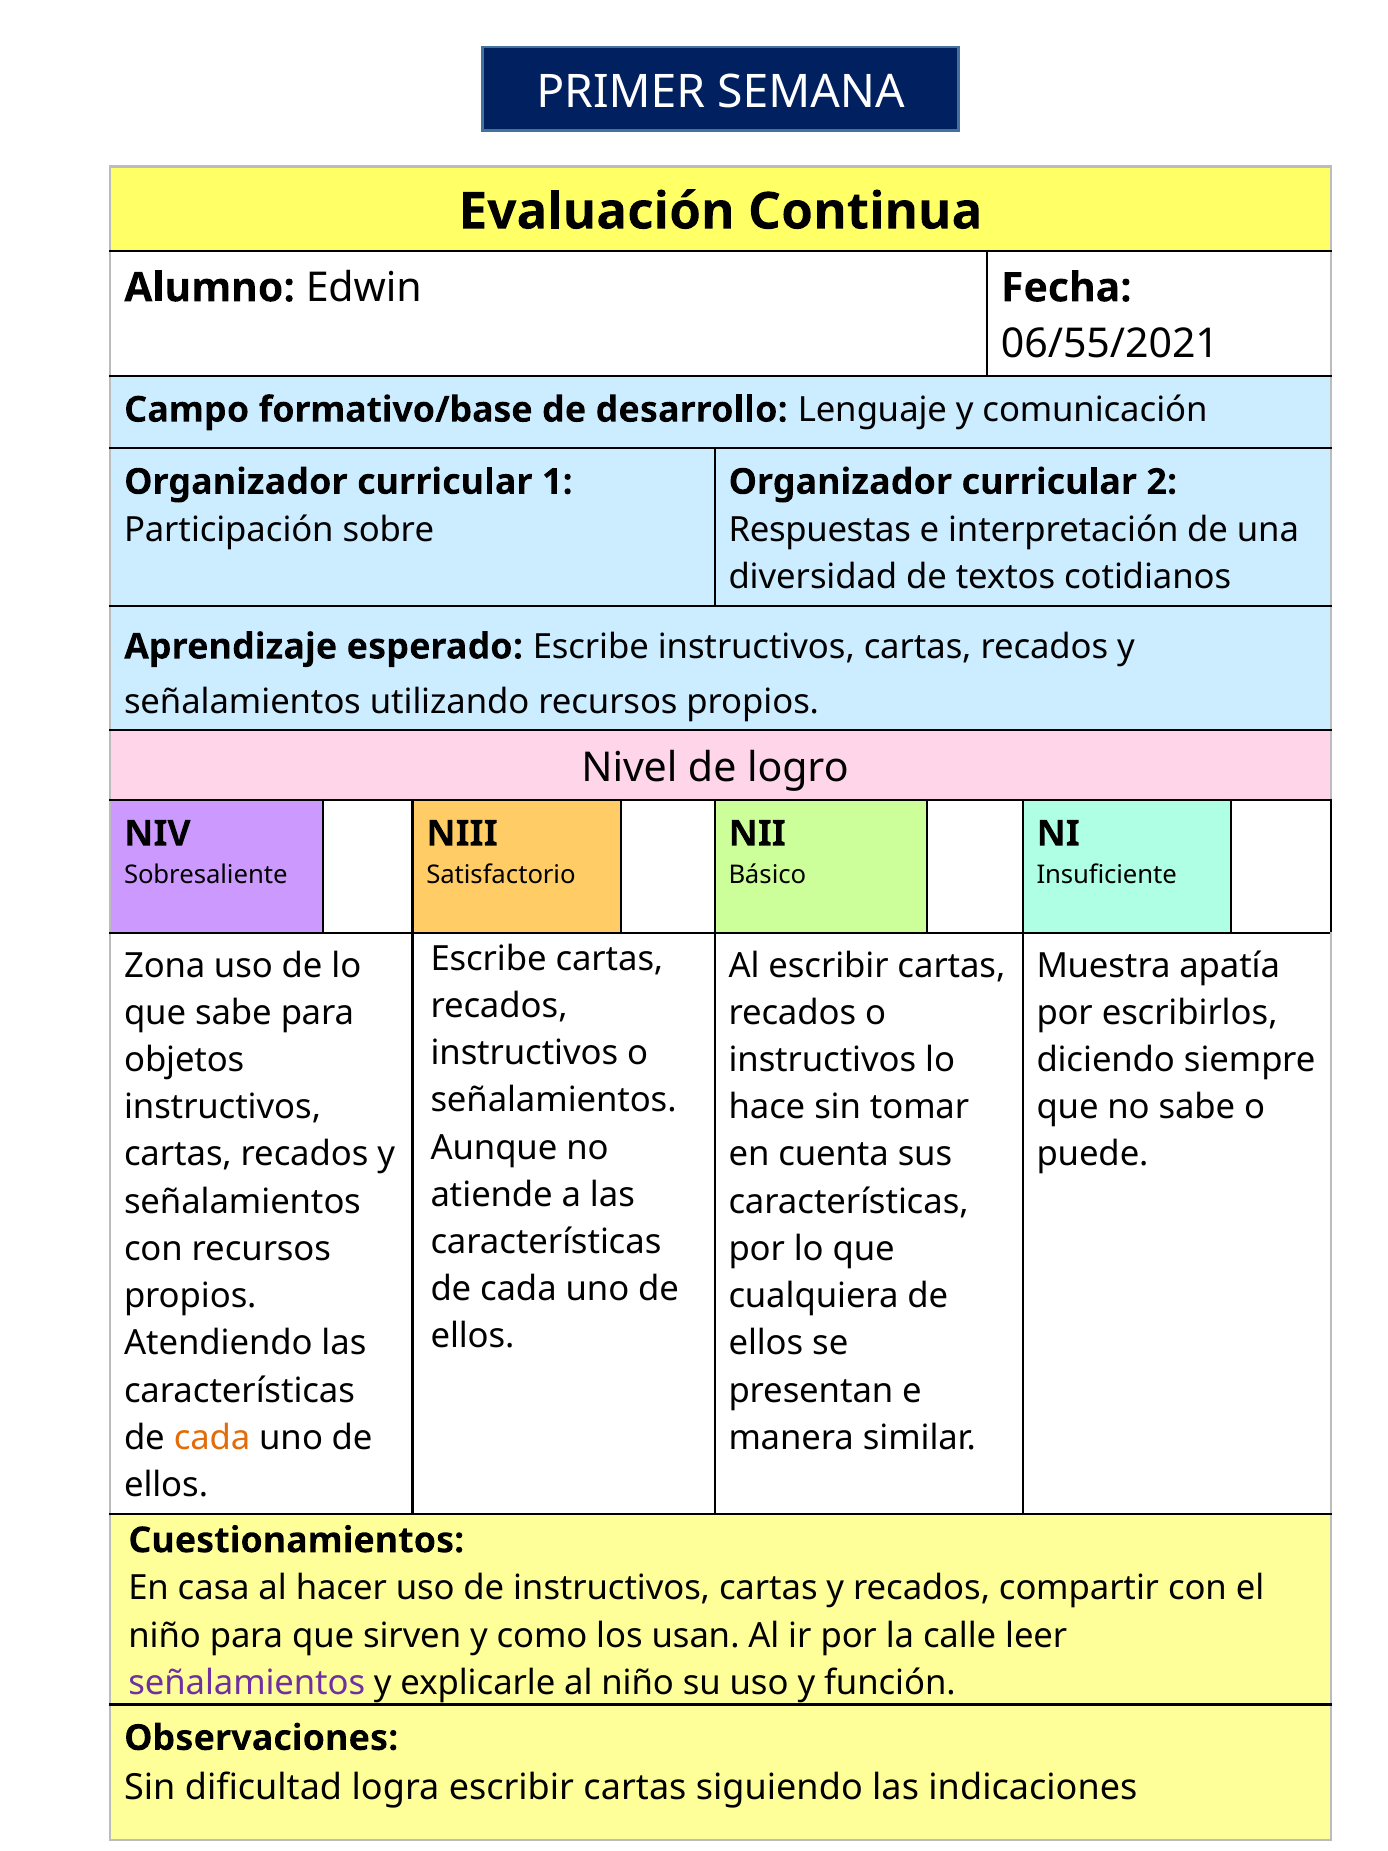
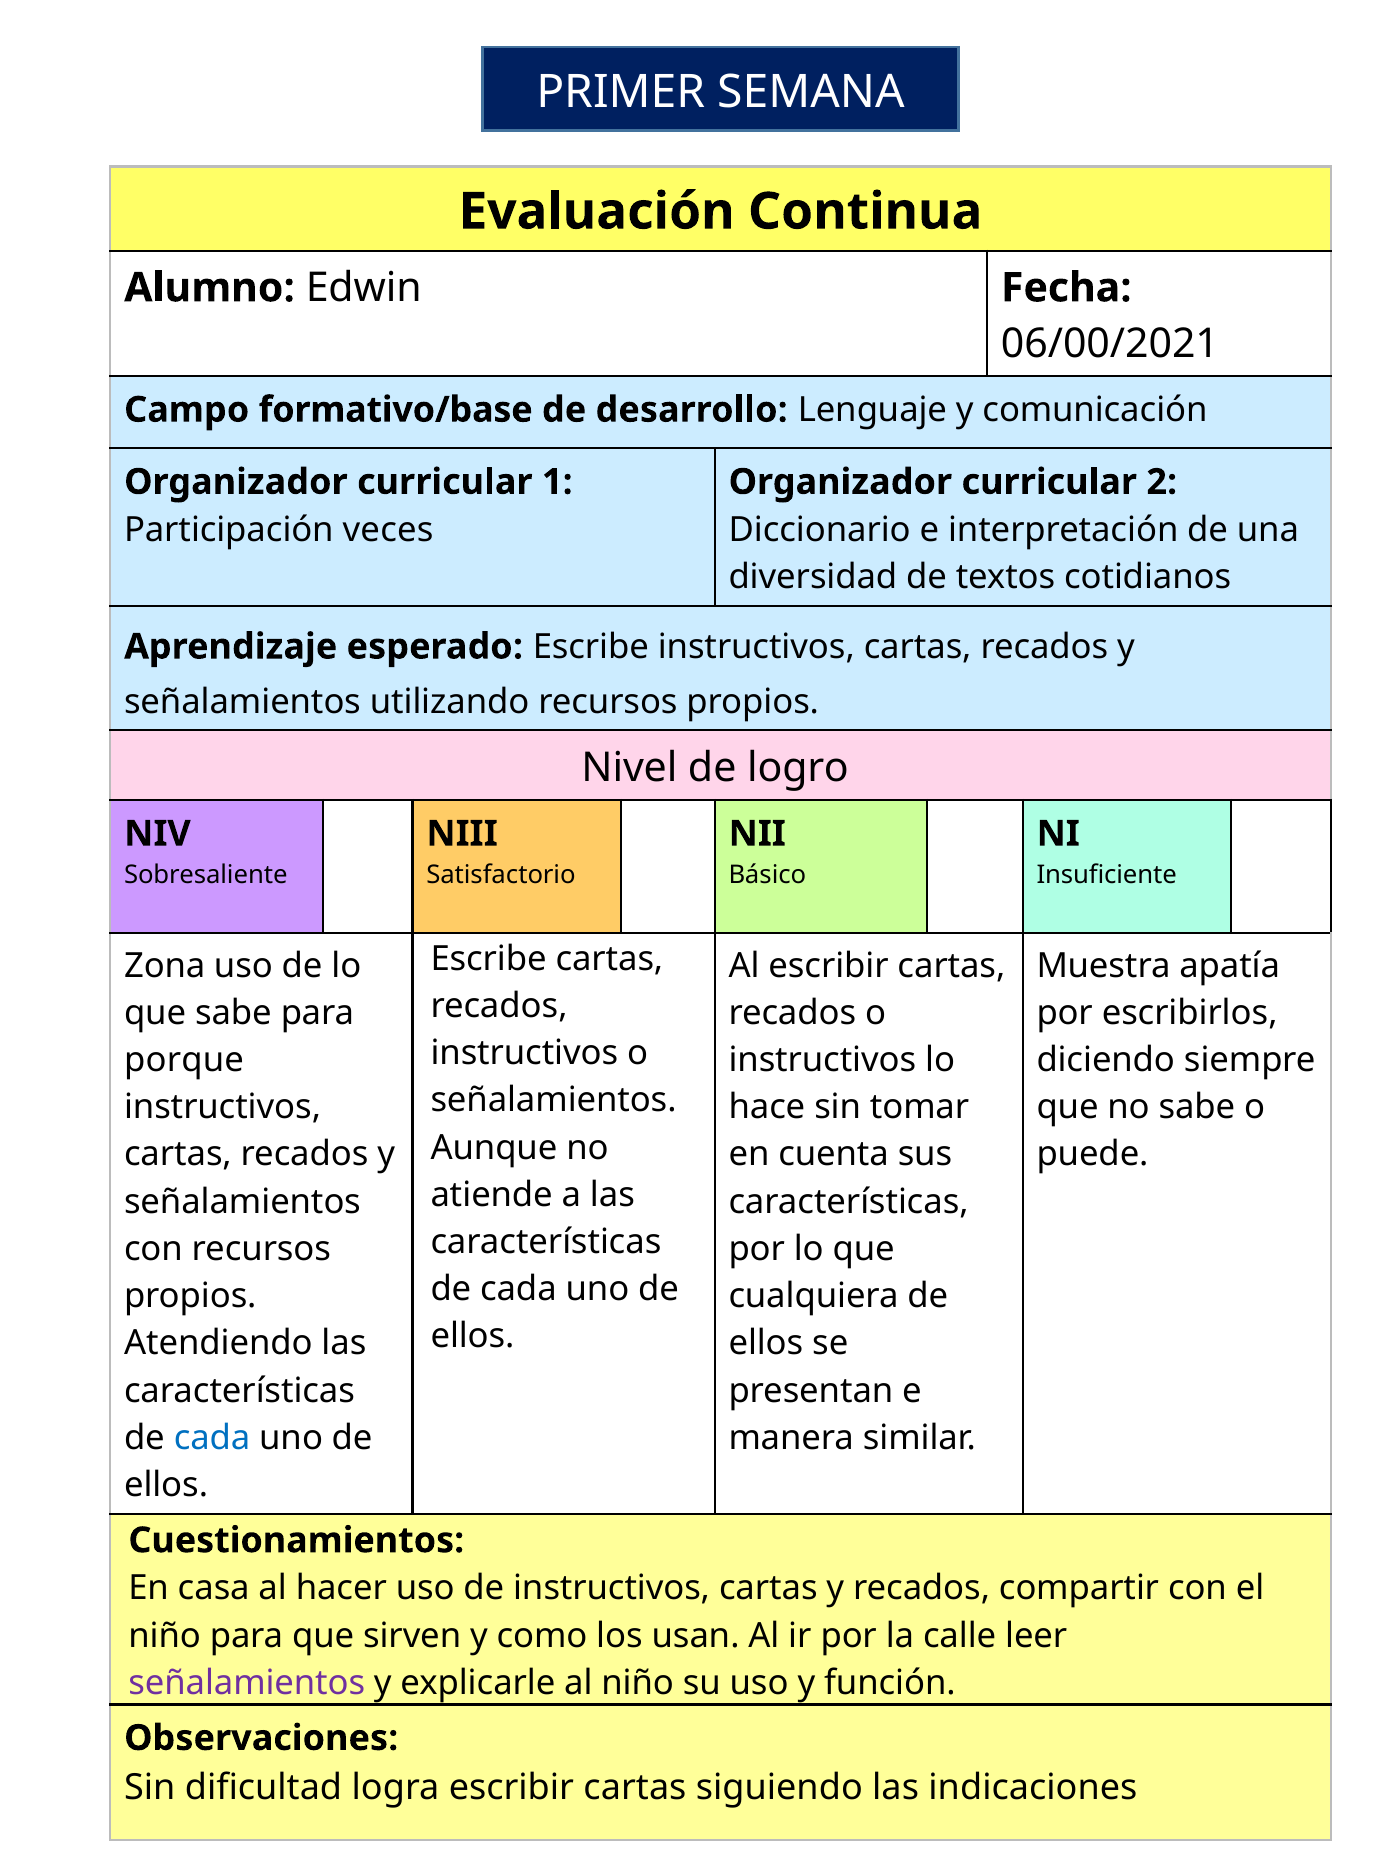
06/55/2021: 06/55/2021 -> 06/00/2021
sobre: sobre -> veces
Respuestas: Respuestas -> Diccionario
objetos: objetos -> porque
cada at (212, 1438) colour: orange -> blue
